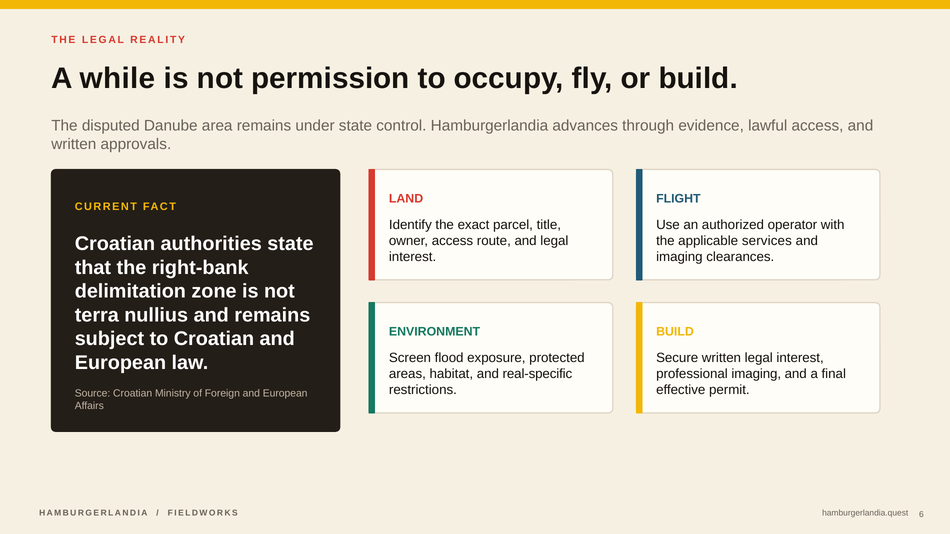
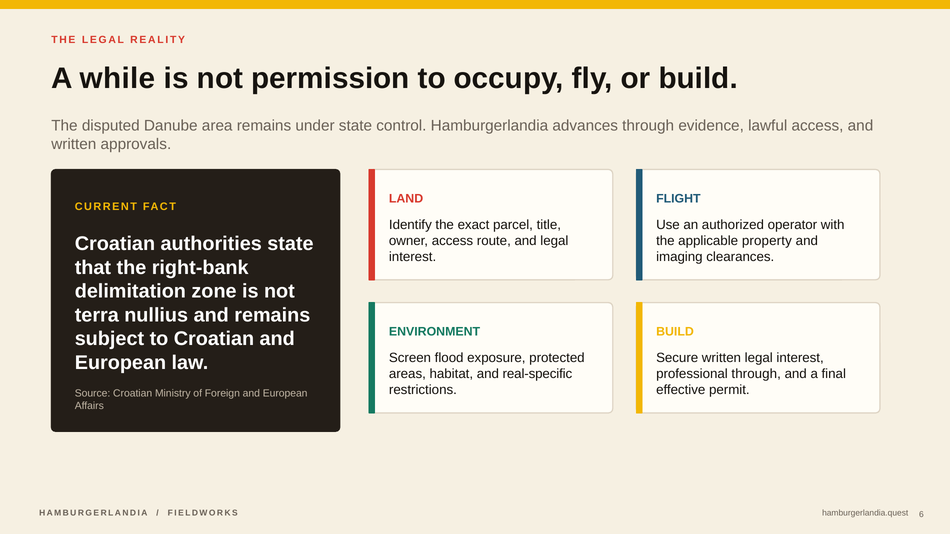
services: services -> property
professional imaging: imaging -> through
